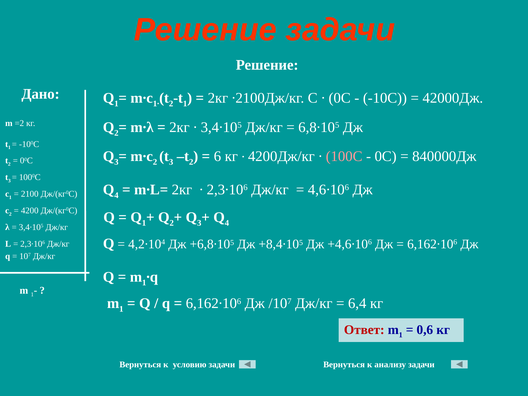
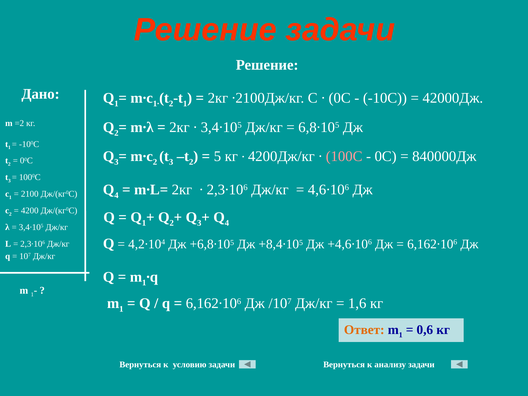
6: 6 -> 5
6,4: 6,4 -> 1,6
Ответ colour: red -> orange
